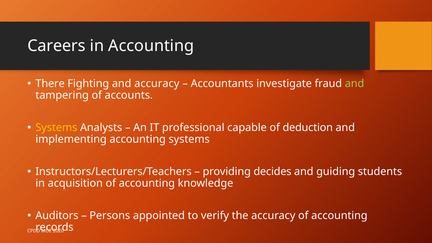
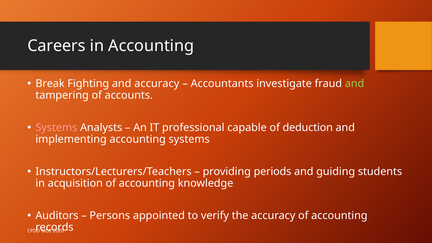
There: There -> Break
Systems at (56, 128) colour: yellow -> pink
decides: decides -> periods
